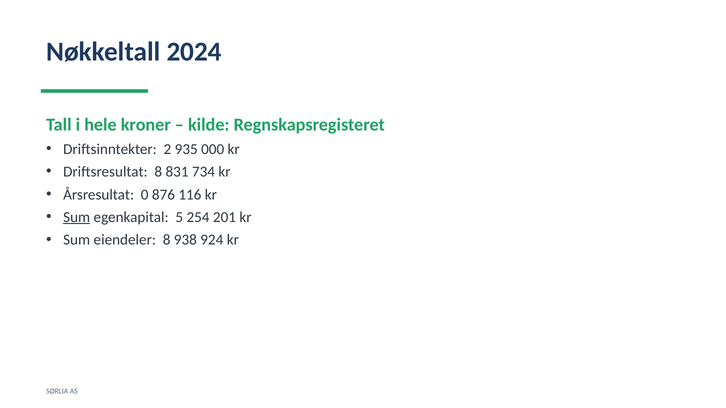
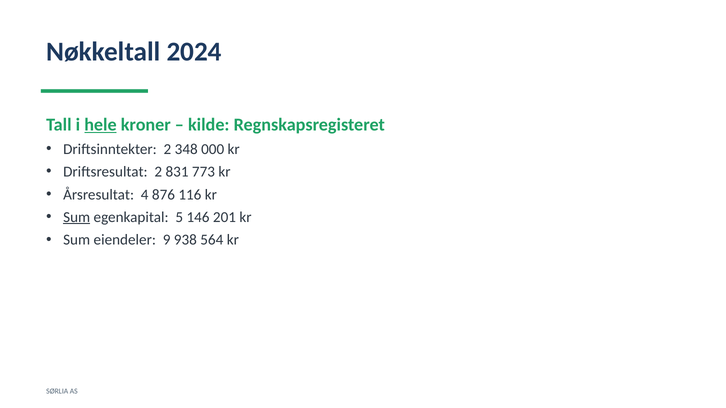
hele underline: none -> present
935: 935 -> 348
Driftsresultat 8: 8 -> 2
734: 734 -> 773
0: 0 -> 4
254: 254 -> 146
eiendeler 8: 8 -> 9
924: 924 -> 564
